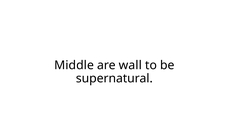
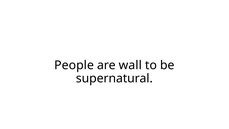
Middle: Middle -> People
